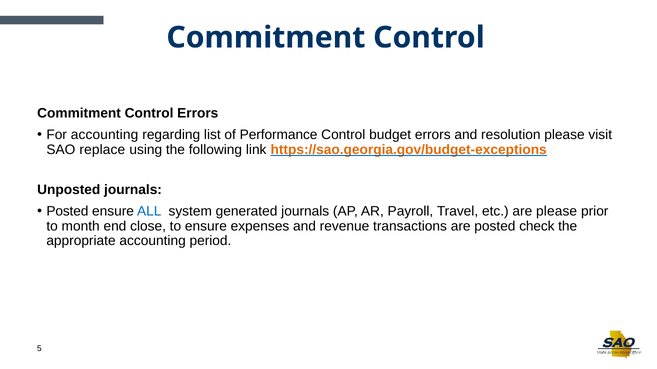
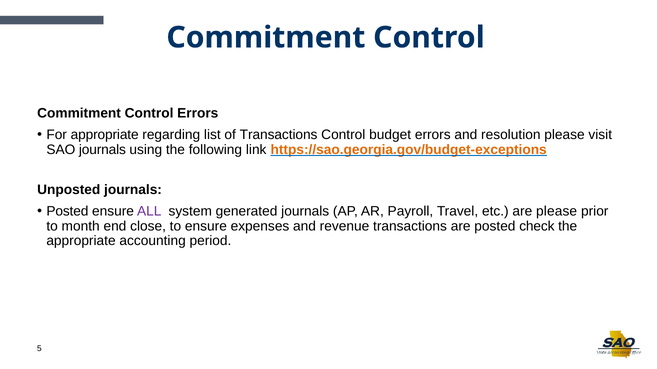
For accounting: accounting -> appropriate
of Performance: Performance -> Transactions
SAO replace: replace -> journals
ALL colour: blue -> purple
